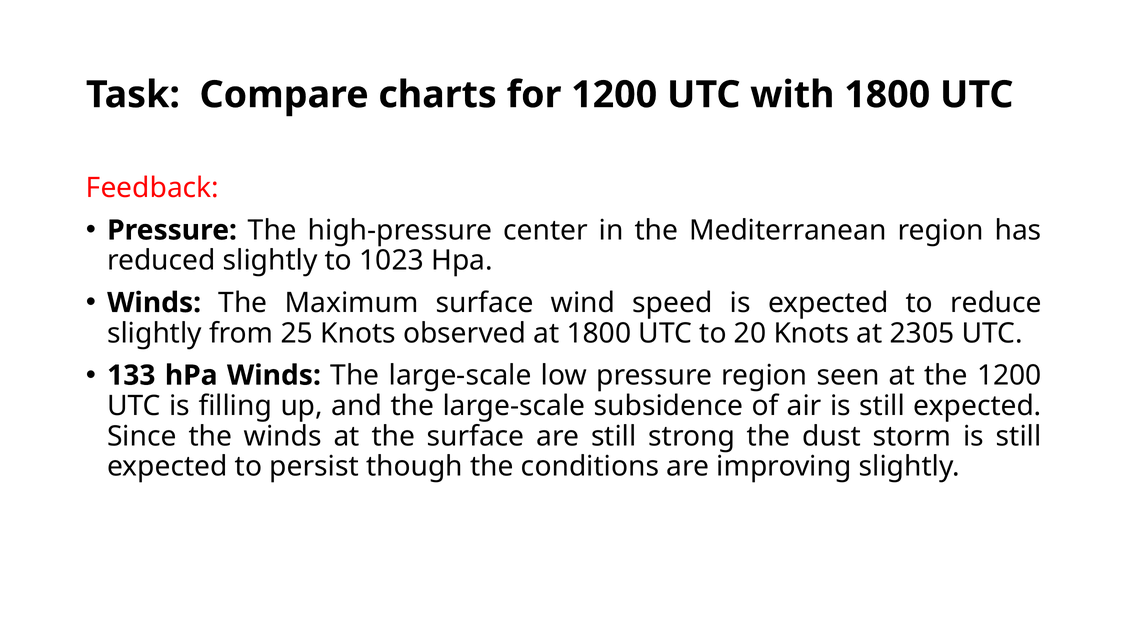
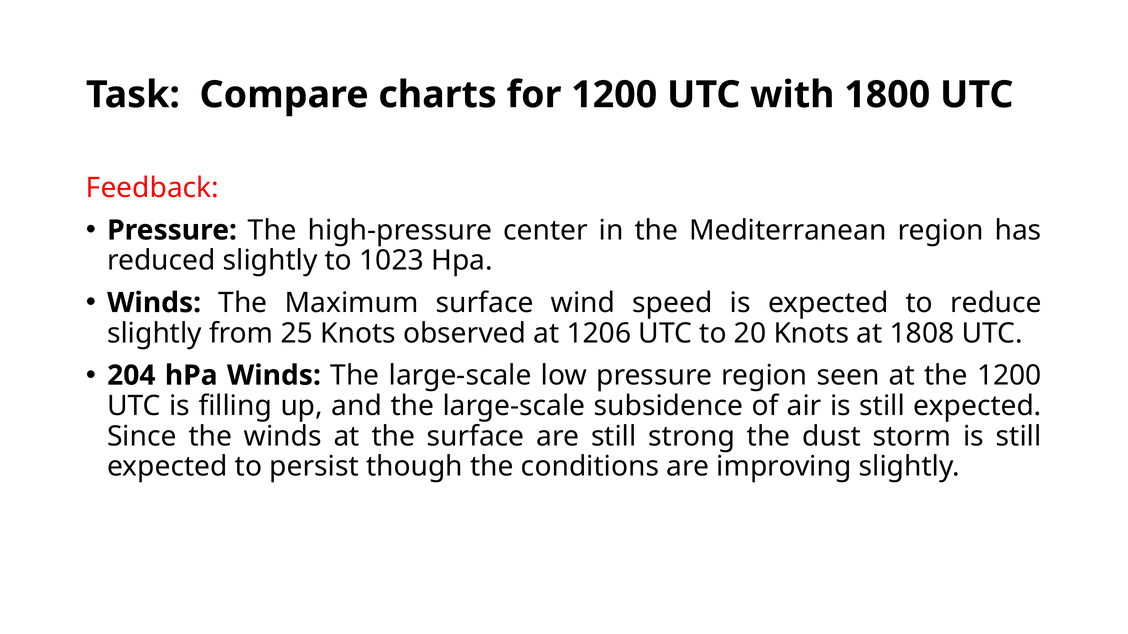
at 1800: 1800 -> 1206
2305: 2305 -> 1808
133: 133 -> 204
